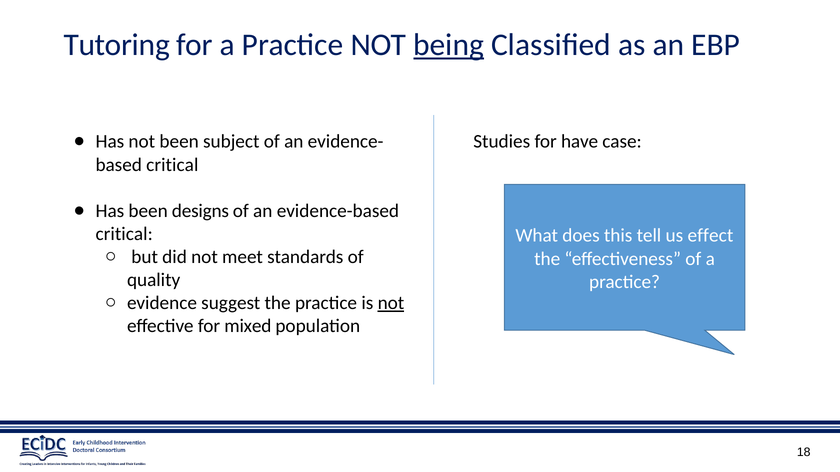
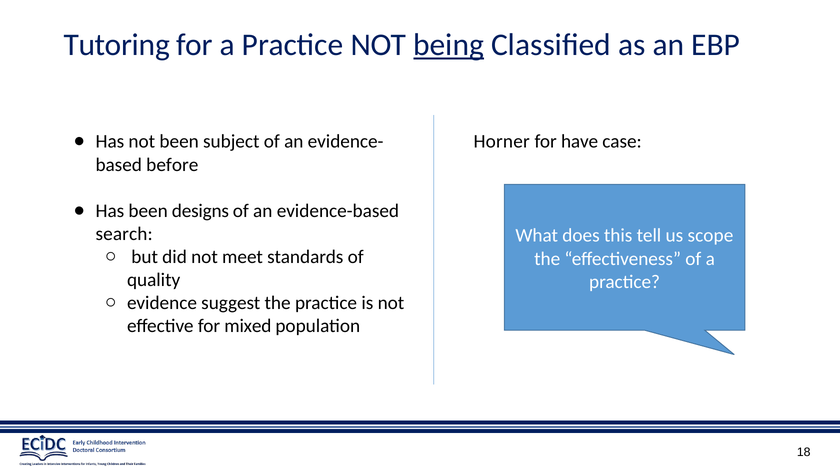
Studies: Studies -> Horner
critical at (172, 165): critical -> before
critical at (124, 234): critical -> search
effect: effect -> scope
not at (391, 303) underline: present -> none
